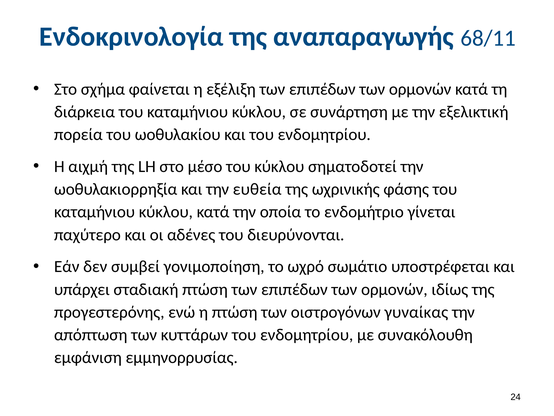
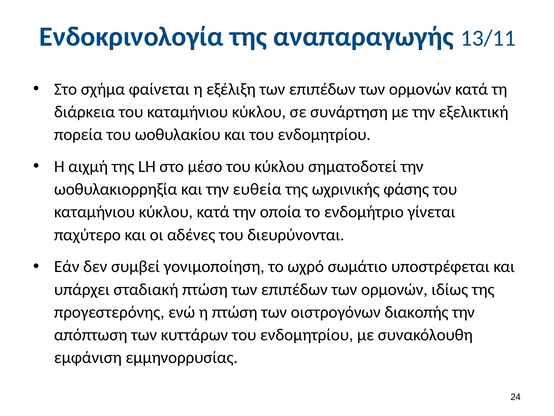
68/11: 68/11 -> 13/11
γυναίκας: γυναίκας -> διακοπής
